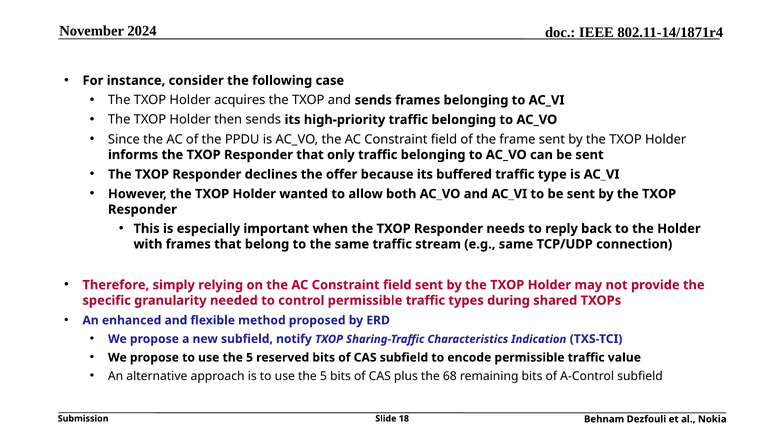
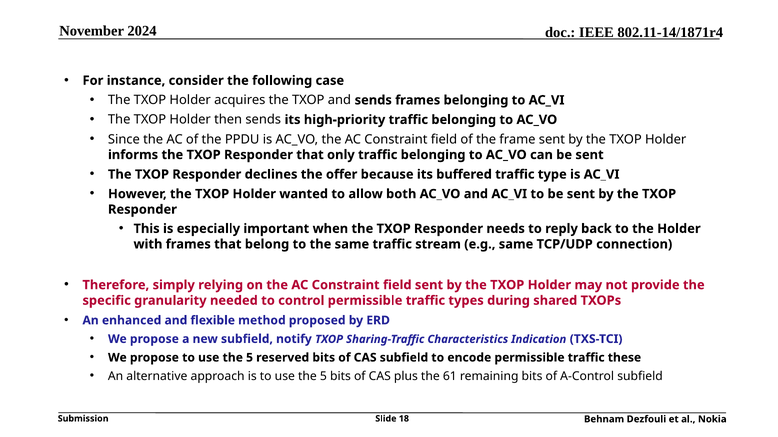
value: value -> these
68: 68 -> 61
